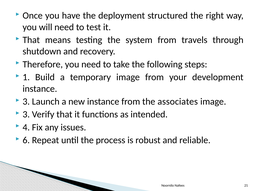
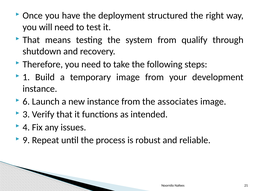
travels: travels -> qualify
3 at (26, 101): 3 -> 6
6: 6 -> 9
